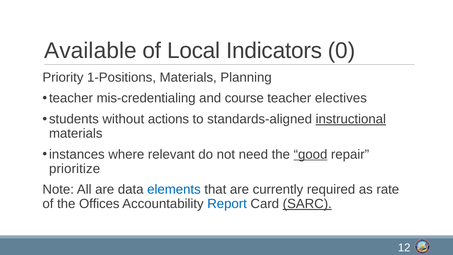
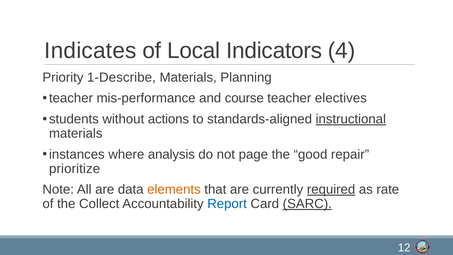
Available: Available -> Indicates
0: 0 -> 4
1-Positions: 1-Positions -> 1-Describe
mis-credentialing: mis-credentialing -> mis-performance
relevant: relevant -> analysis
need: need -> page
good underline: present -> none
elements colour: blue -> orange
required underline: none -> present
Offices: Offices -> Collect
